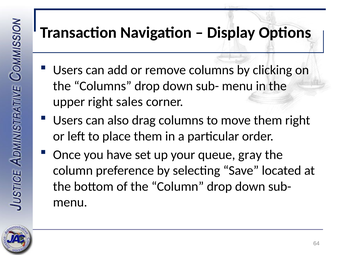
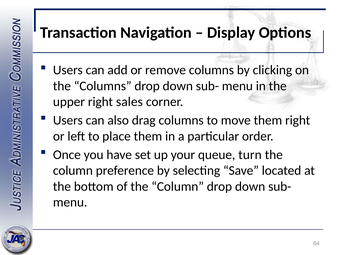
gray: gray -> turn
